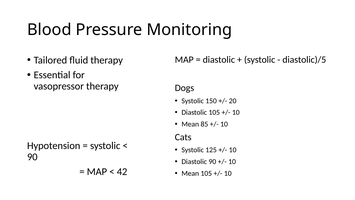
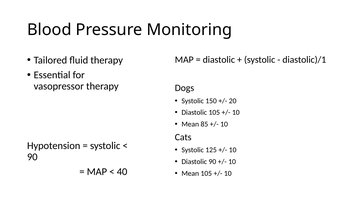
diastolic)/5: diastolic)/5 -> diastolic)/1
42: 42 -> 40
